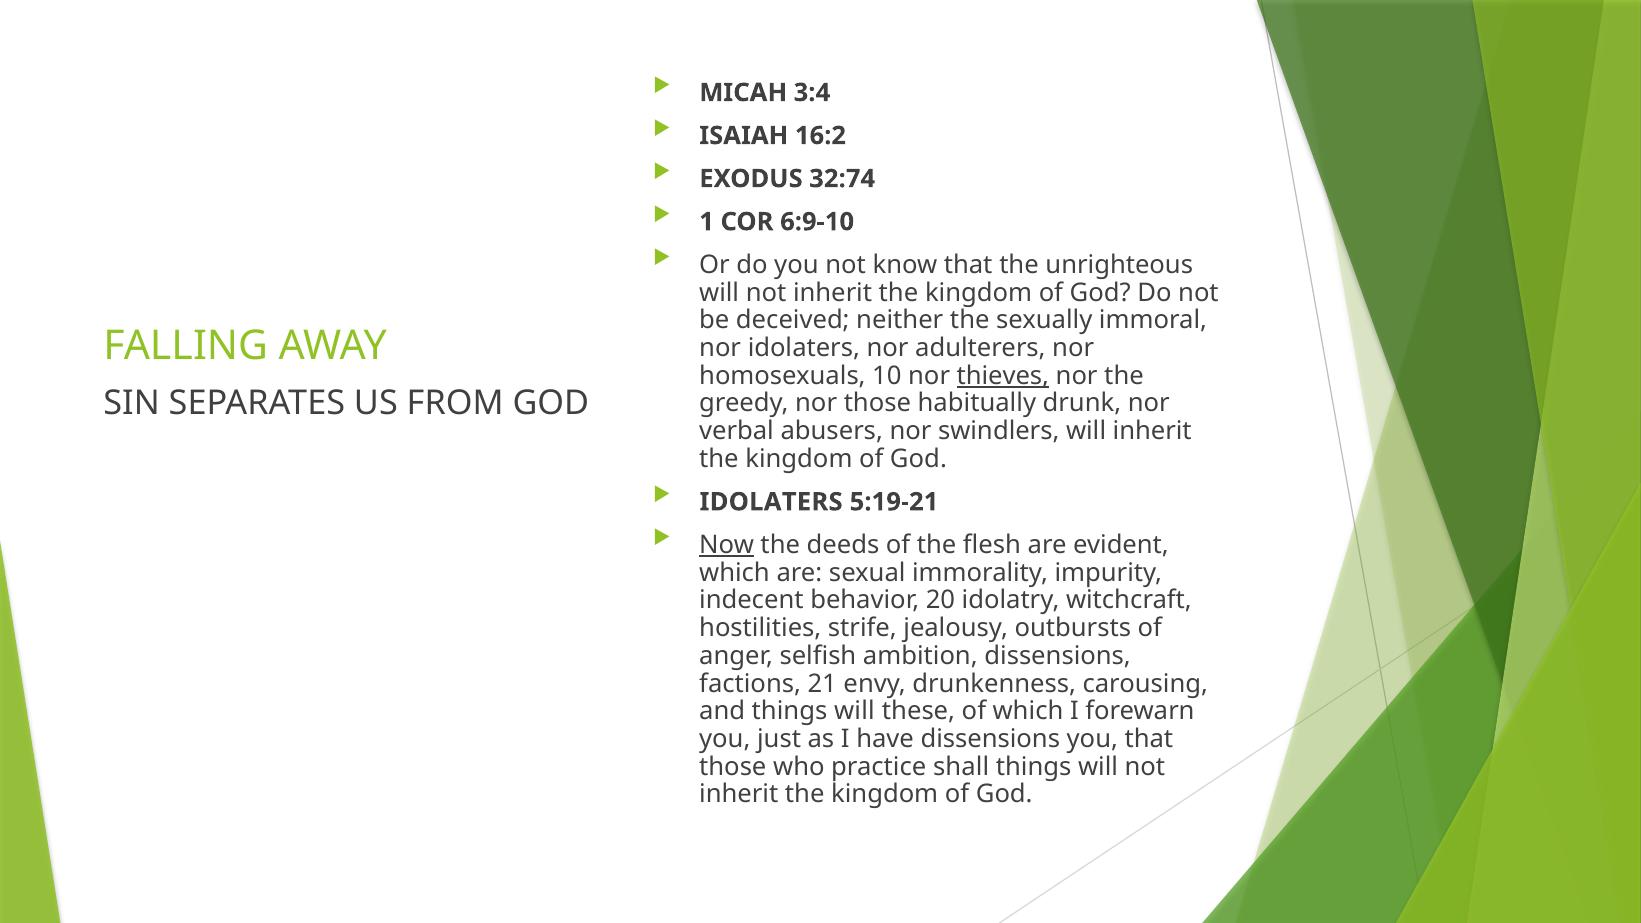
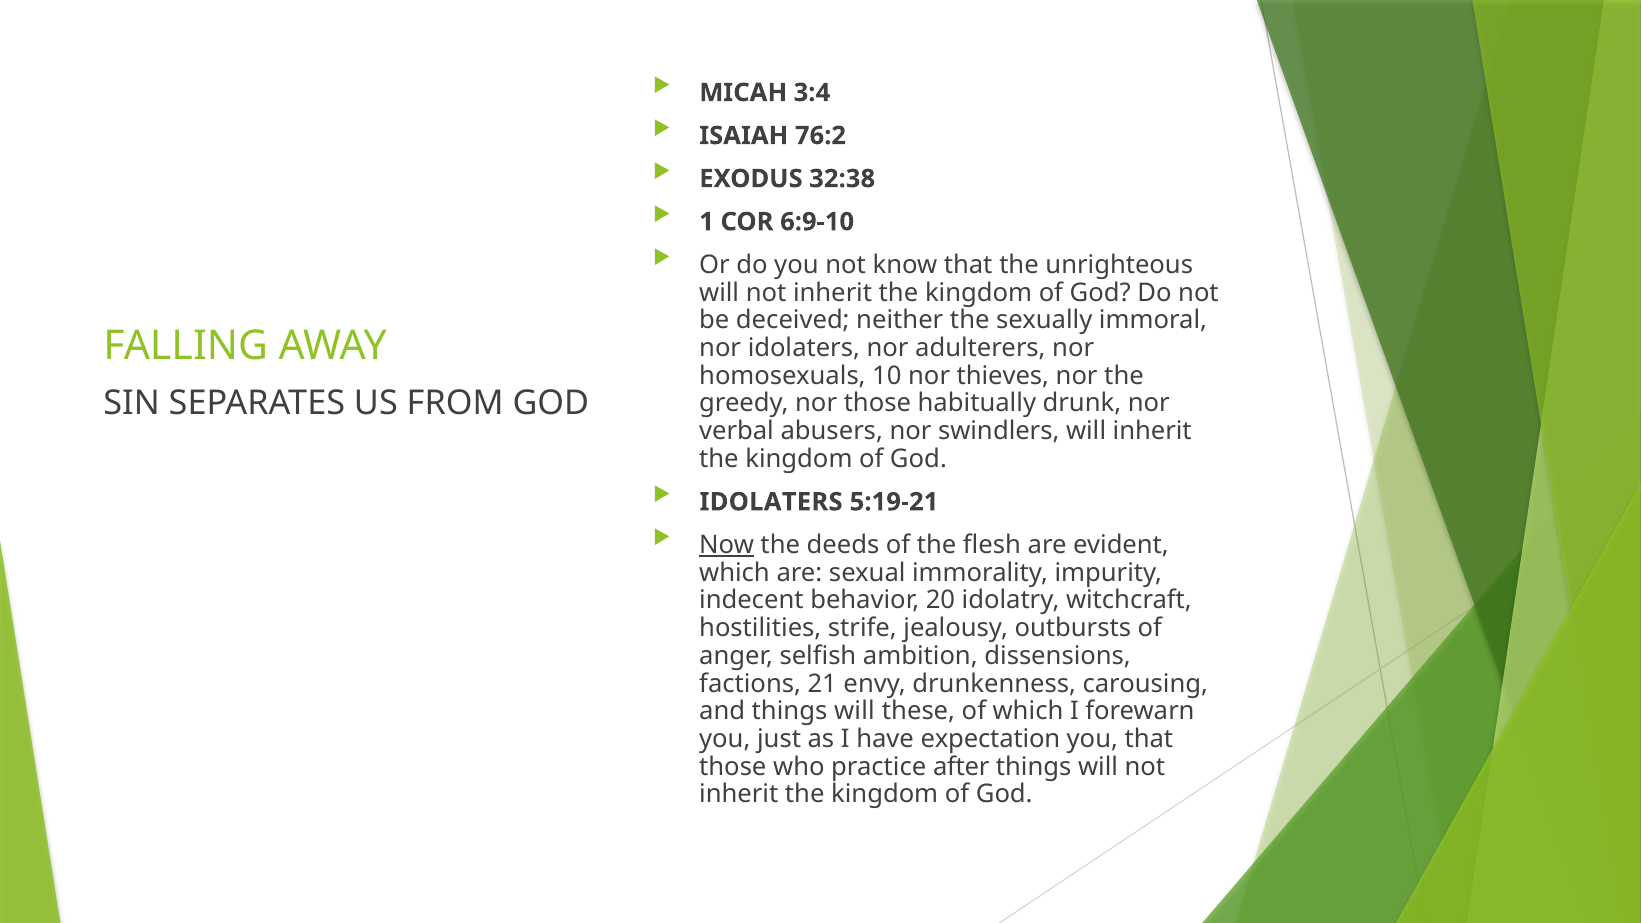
16:2: 16:2 -> 76:2
32:74: 32:74 -> 32:38
thieves underline: present -> none
have dissensions: dissensions -> expectation
shall: shall -> after
